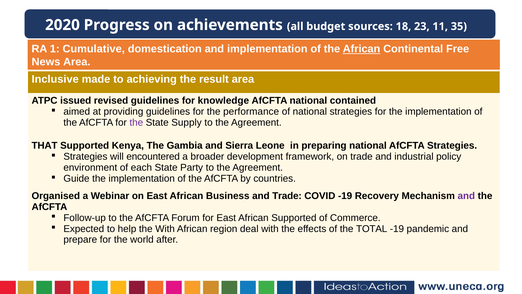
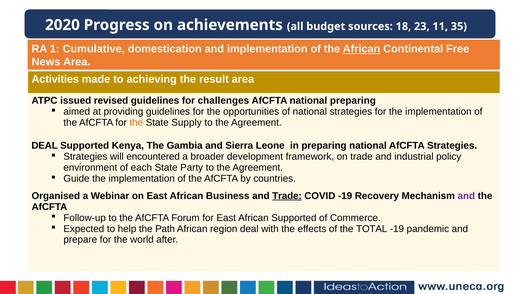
Inclusive: Inclusive -> Activities
knowledge: knowledge -> challenges
national contained: contained -> preparing
performance: performance -> opportunities
the at (136, 123) colour: purple -> orange
THAT at (45, 145): THAT -> DEAL
Trade at (287, 196) underline: none -> present
the With: With -> Path
